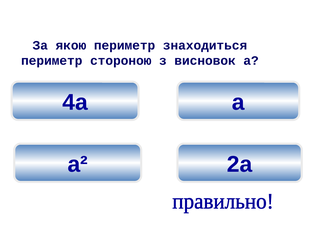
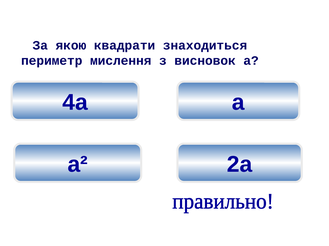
якою периметр: периметр -> квадрати
стороною: стороною -> мислення
